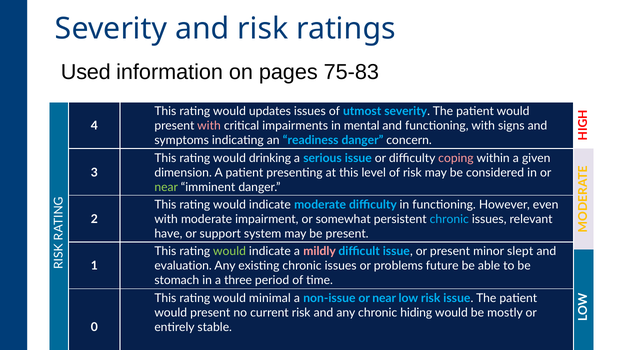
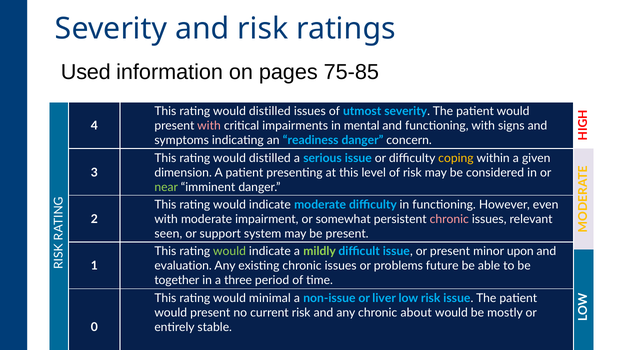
75-83: 75-83 -> 75-85
updates at (270, 112): updates -> distilled
drinking at (270, 158): drinking -> distilled
coping colour: pink -> yellow
chronic at (449, 220) colour: light blue -> pink
have: have -> seen
mildly colour: pink -> light green
slept: slept -> upon
stomach: stomach -> together
non-issue or near: near -> liver
hiding: hiding -> about
